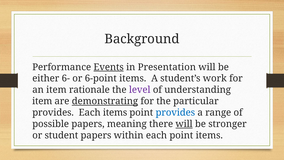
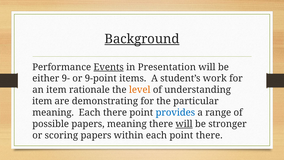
Background underline: none -> present
6-: 6- -> 9-
6-point: 6-point -> 9-point
level colour: purple -> orange
demonstrating underline: present -> none
provides at (53, 112): provides -> meaning
Each items: items -> there
student: student -> scoring
point items: items -> there
